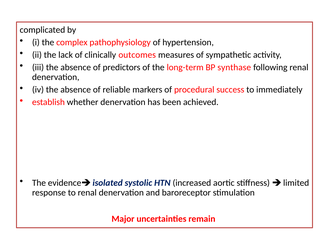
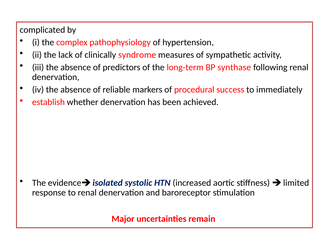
outcomes: outcomes -> syndrome
